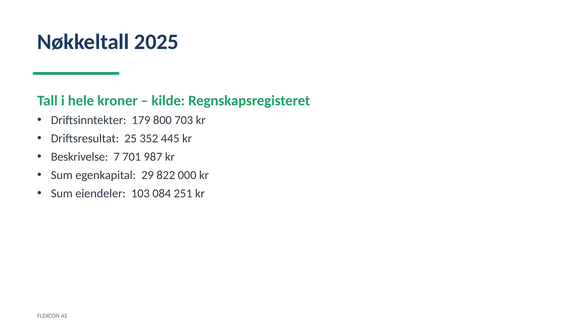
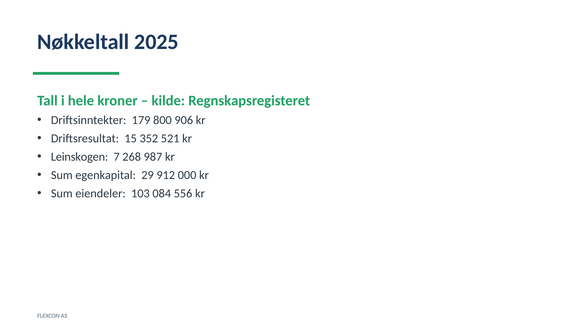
703: 703 -> 906
25: 25 -> 15
445: 445 -> 521
Beskrivelse: Beskrivelse -> Leinskogen
701: 701 -> 268
822: 822 -> 912
251: 251 -> 556
